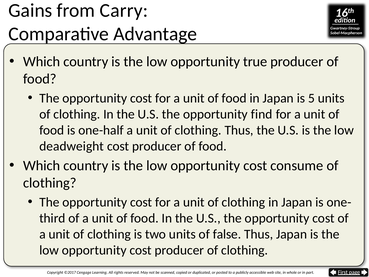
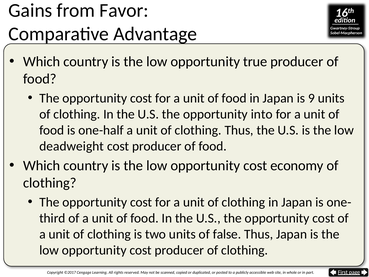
Carry: Carry -> Favor
5: 5 -> 9
find: find -> into
consume: consume -> economy
